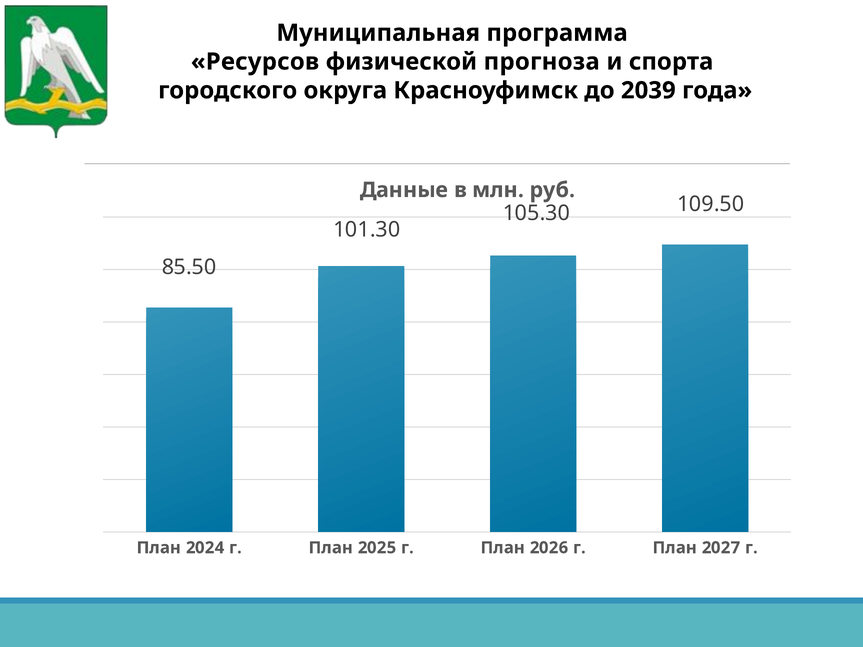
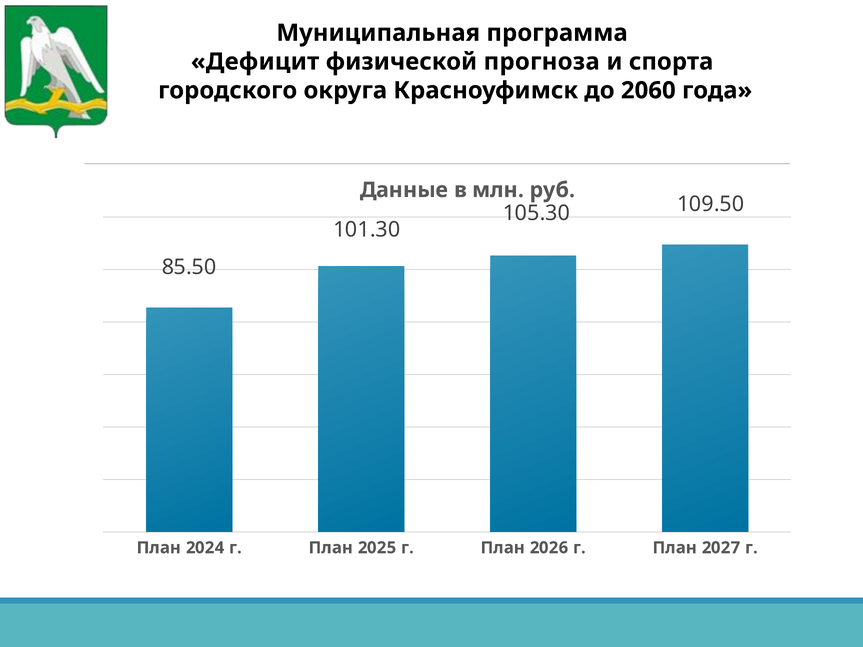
Ресурсов: Ресурсов -> Дефицит
2039: 2039 -> 2060
